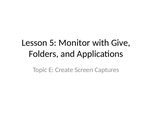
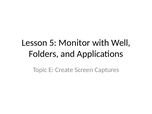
Give: Give -> Well
